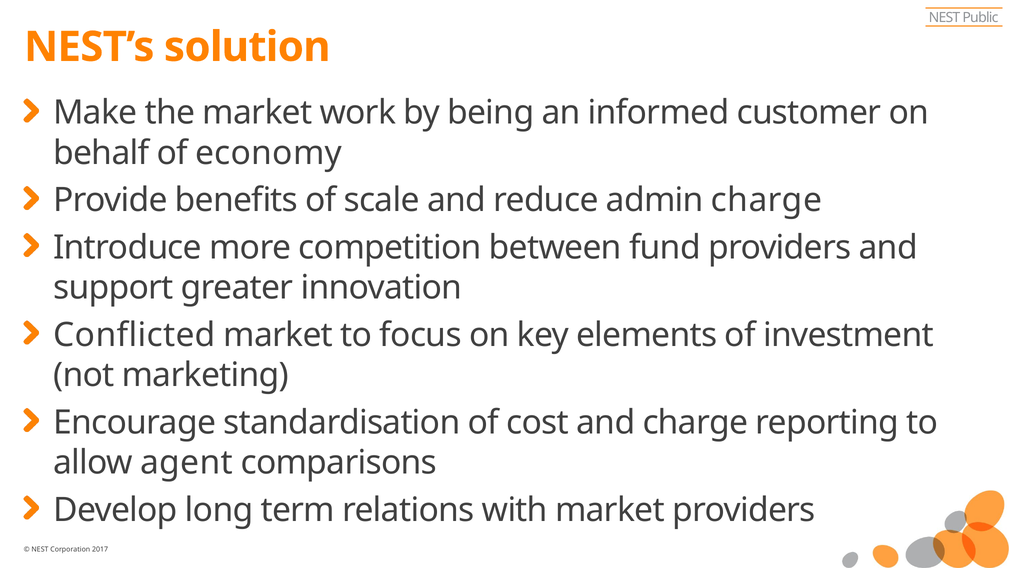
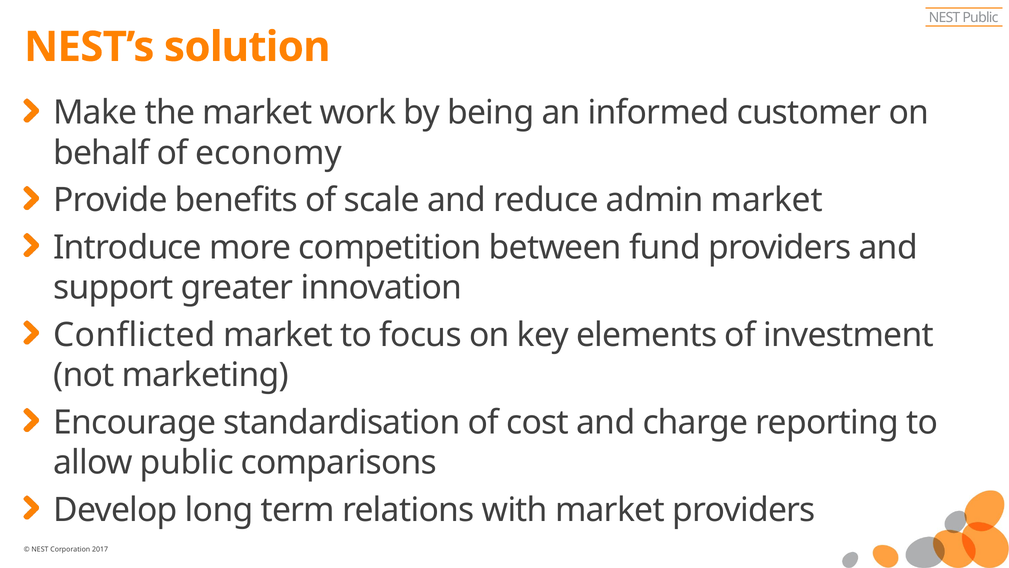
admin charge: charge -> market
allow agent: agent -> public
